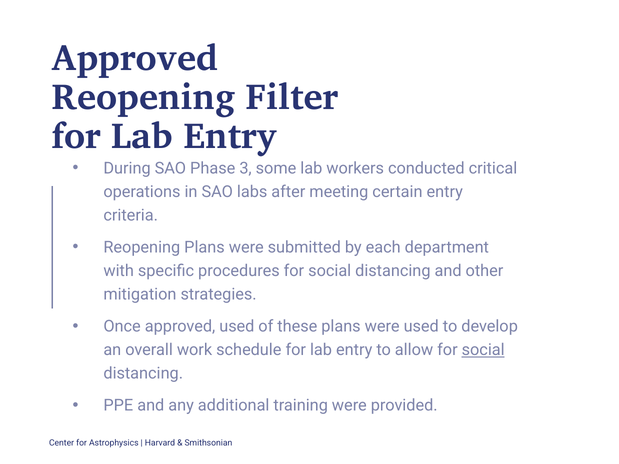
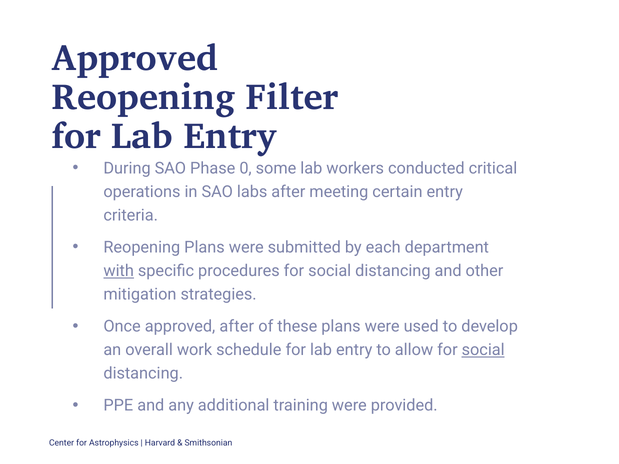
3: 3 -> 0
with underline: none -> present
approved used: used -> after
